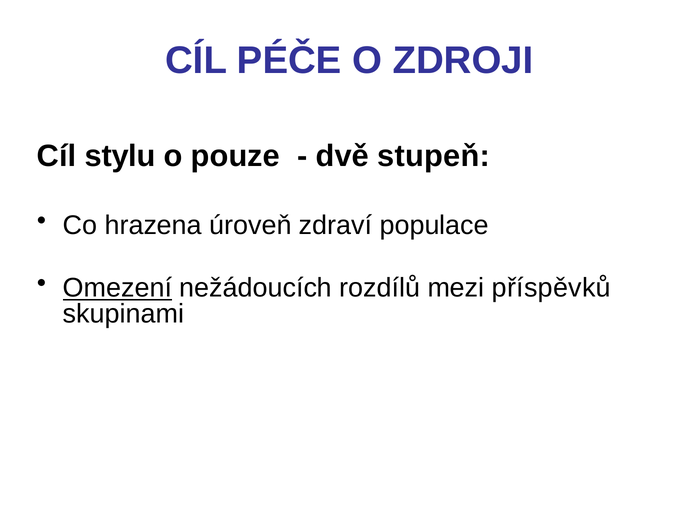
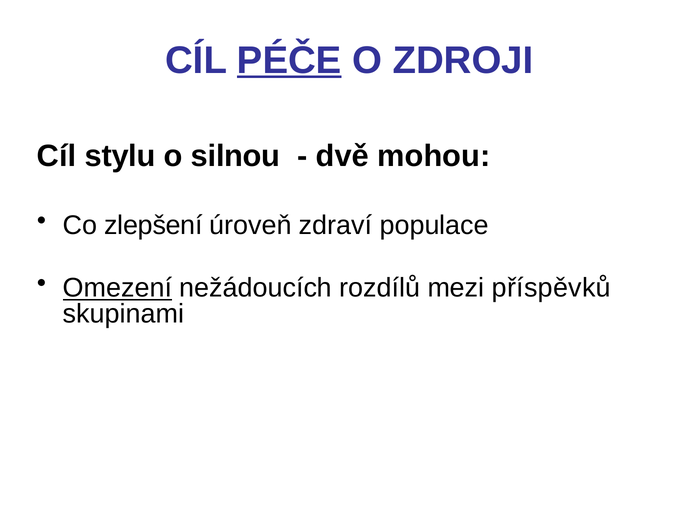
PÉČE underline: none -> present
pouze: pouze -> silnou
stupeň: stupeň -> mohou
hrazena: hrazena -> zlepšení
